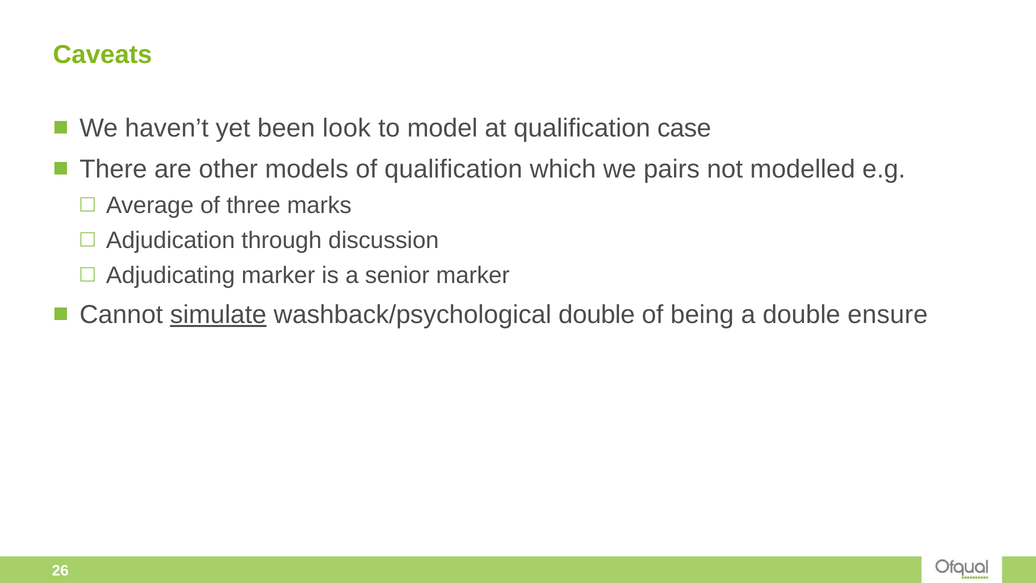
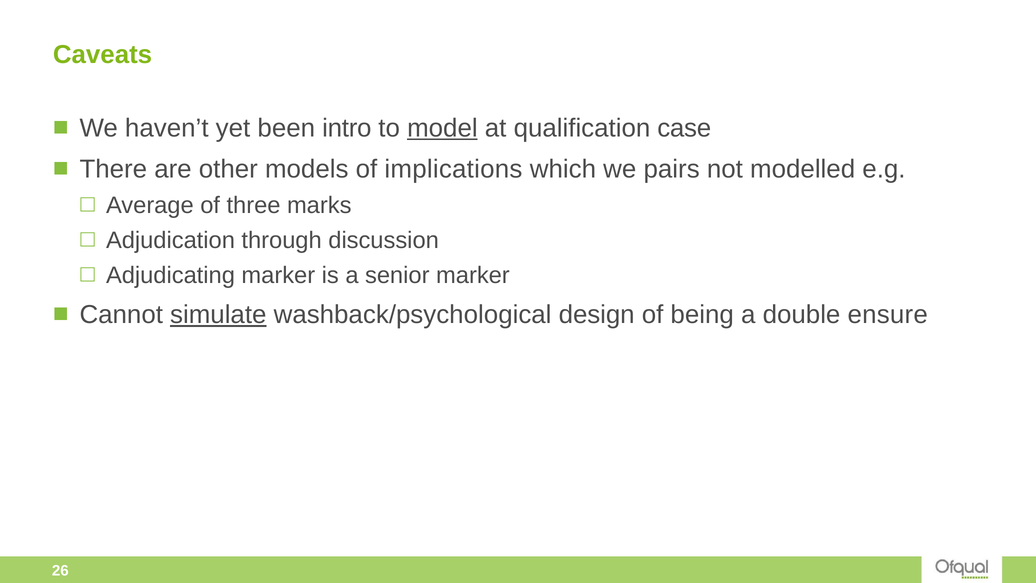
look: look -> intro
model underline: none -> present
of qualification: qualification -> implications
washback/psychological double: double -> design
